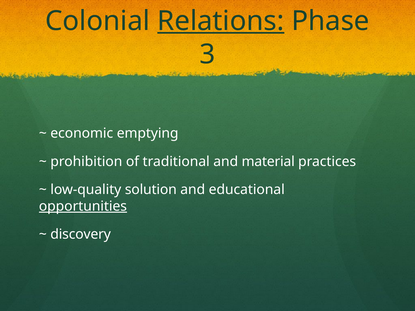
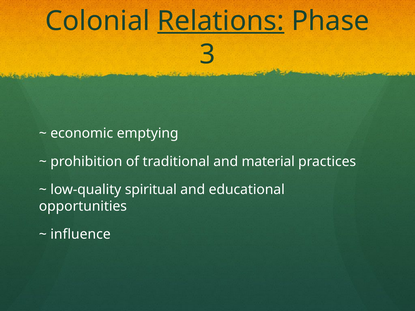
solution: solution -> spiritual
opportunities underline: present -> none
discovery: discovery -> influence
